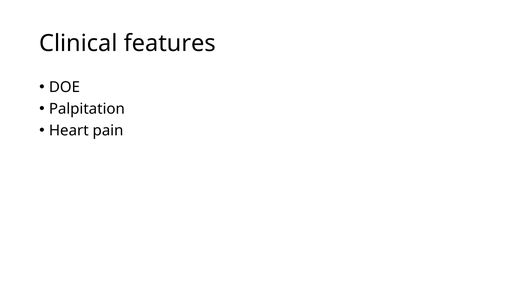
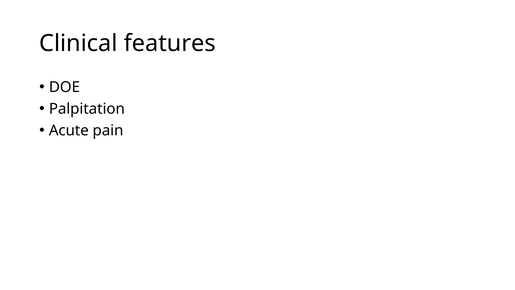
Heart: Heart -> Acute
